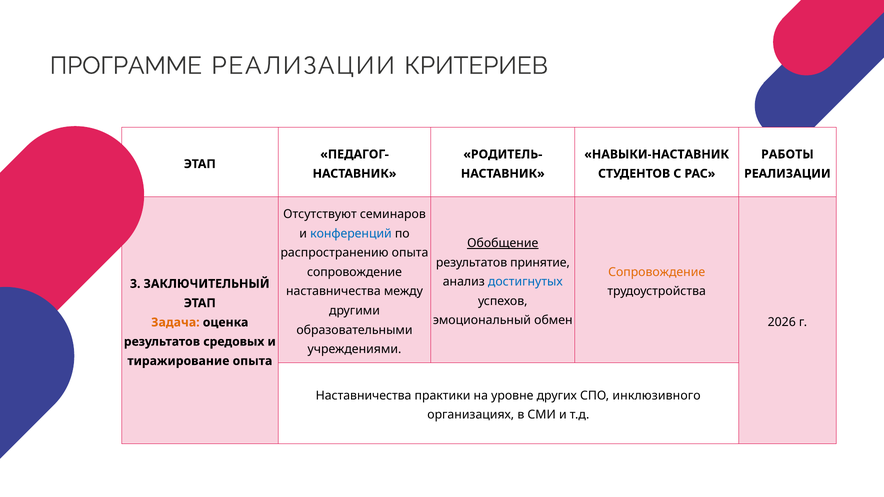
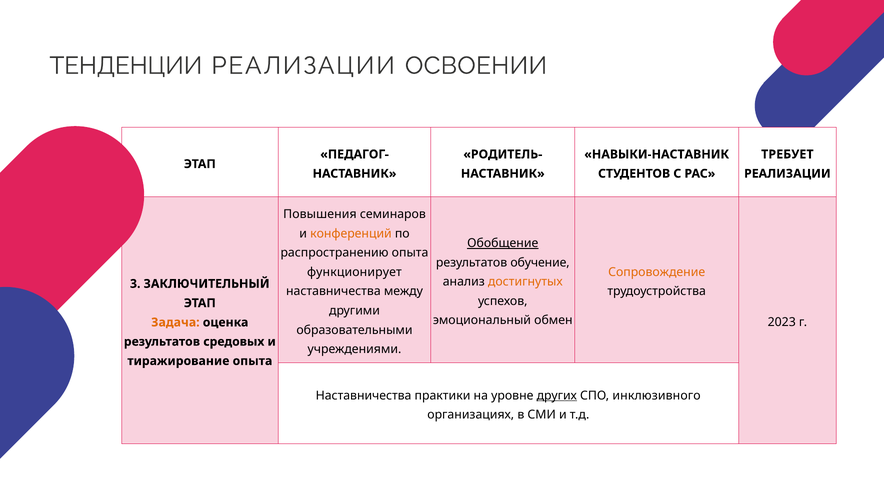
ПРОГРАММЕ: ПРОГРАММЕ -> ТЕНДЕНЦИИ
КРИТЕРИЕВ: КРИТЕРИЕВ -> ОСВОЕНИИ
РАБОТЫ: РАБОТЫ -> ТРЕБУЕТ
Отсутствуют: Отсутствуют -> Повышения
конференций colour: blue -> orange
принятие: принятие -> обучение
сопровождение at (354, 272): сопровождение -> функционирует
достигнутых colour: blue -> orange
2026: 2026 -> 2023
других underline: none -> present
